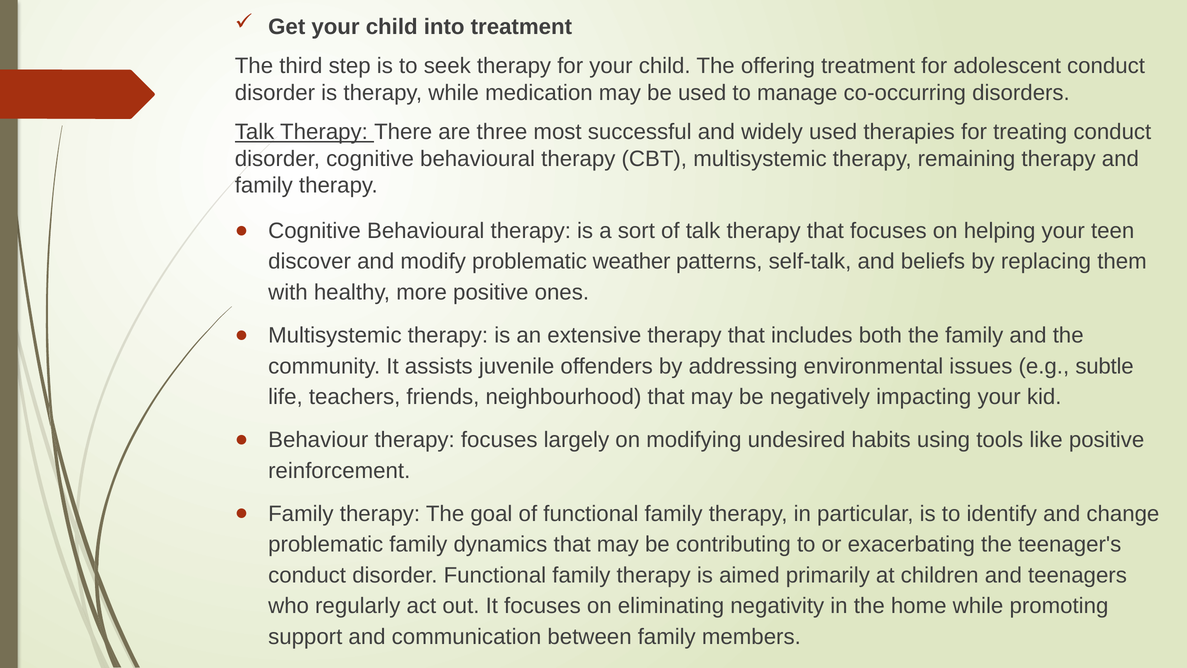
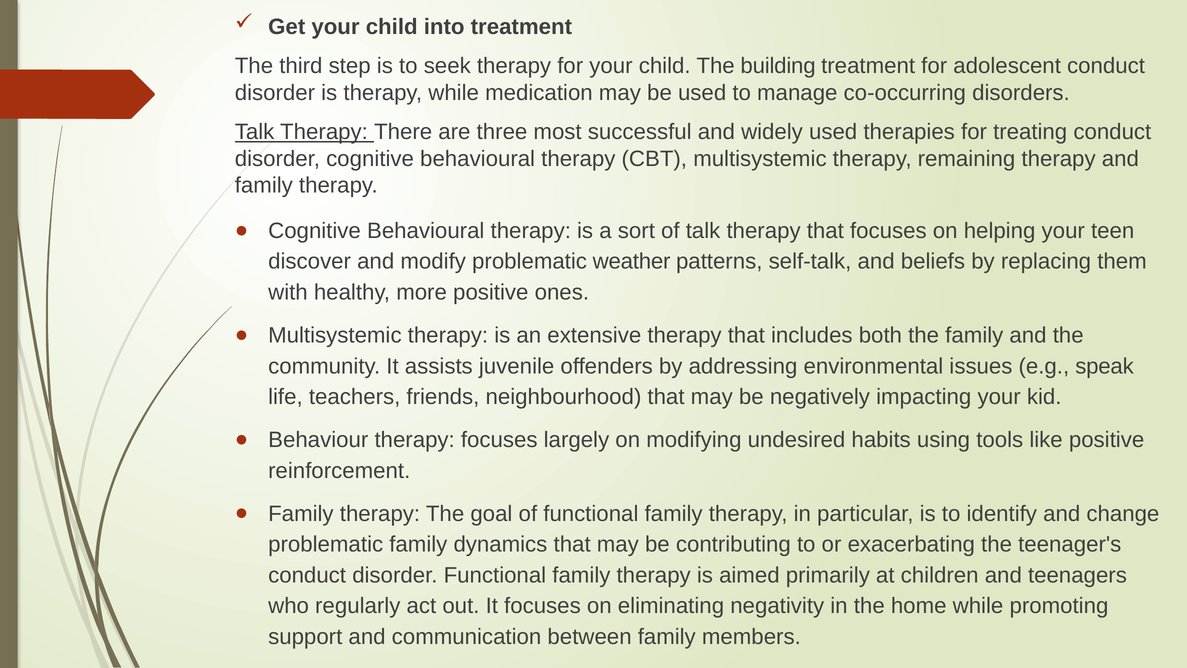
offering: offering -> building
subtle: subtle -> speak
